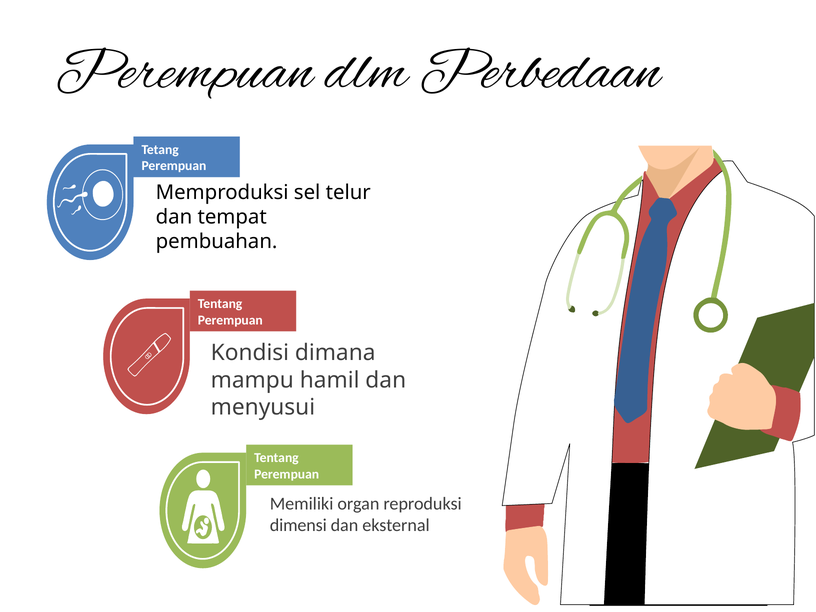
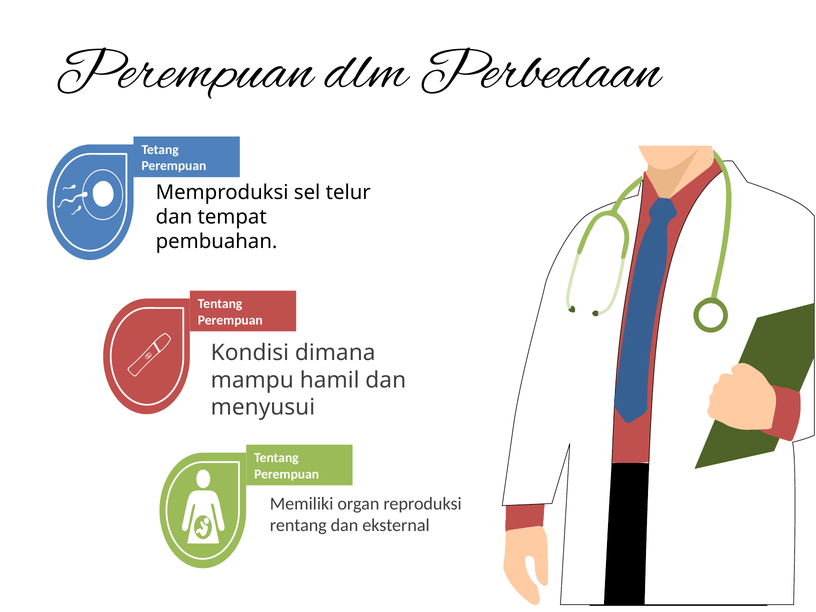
dimensi: dimensi -> rentang
